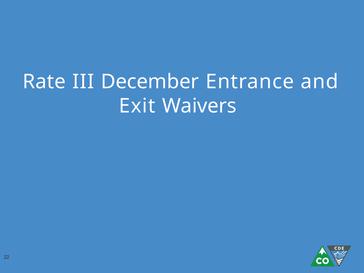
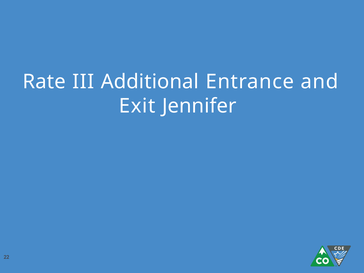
December: December -> Additional
Waivers: Waivers -> Jennifer
